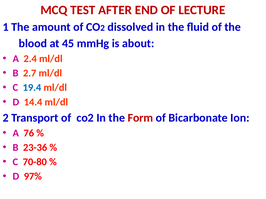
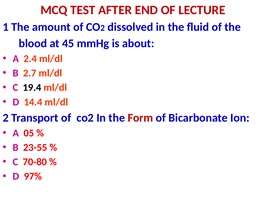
19.4 colour: blue -> black
76: 76 -> 05
23-36: 23-36 -> 23-55
